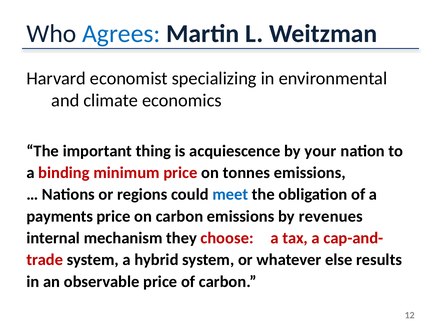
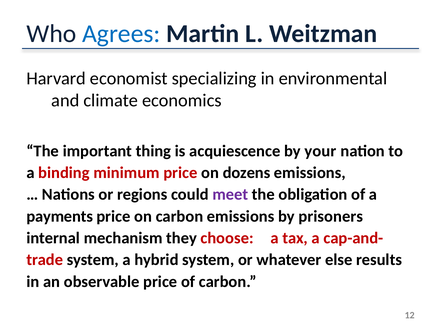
tonnes: tonnes -> dozens
meet colour: blue -> purple
revenues: revenues -> prisoners
